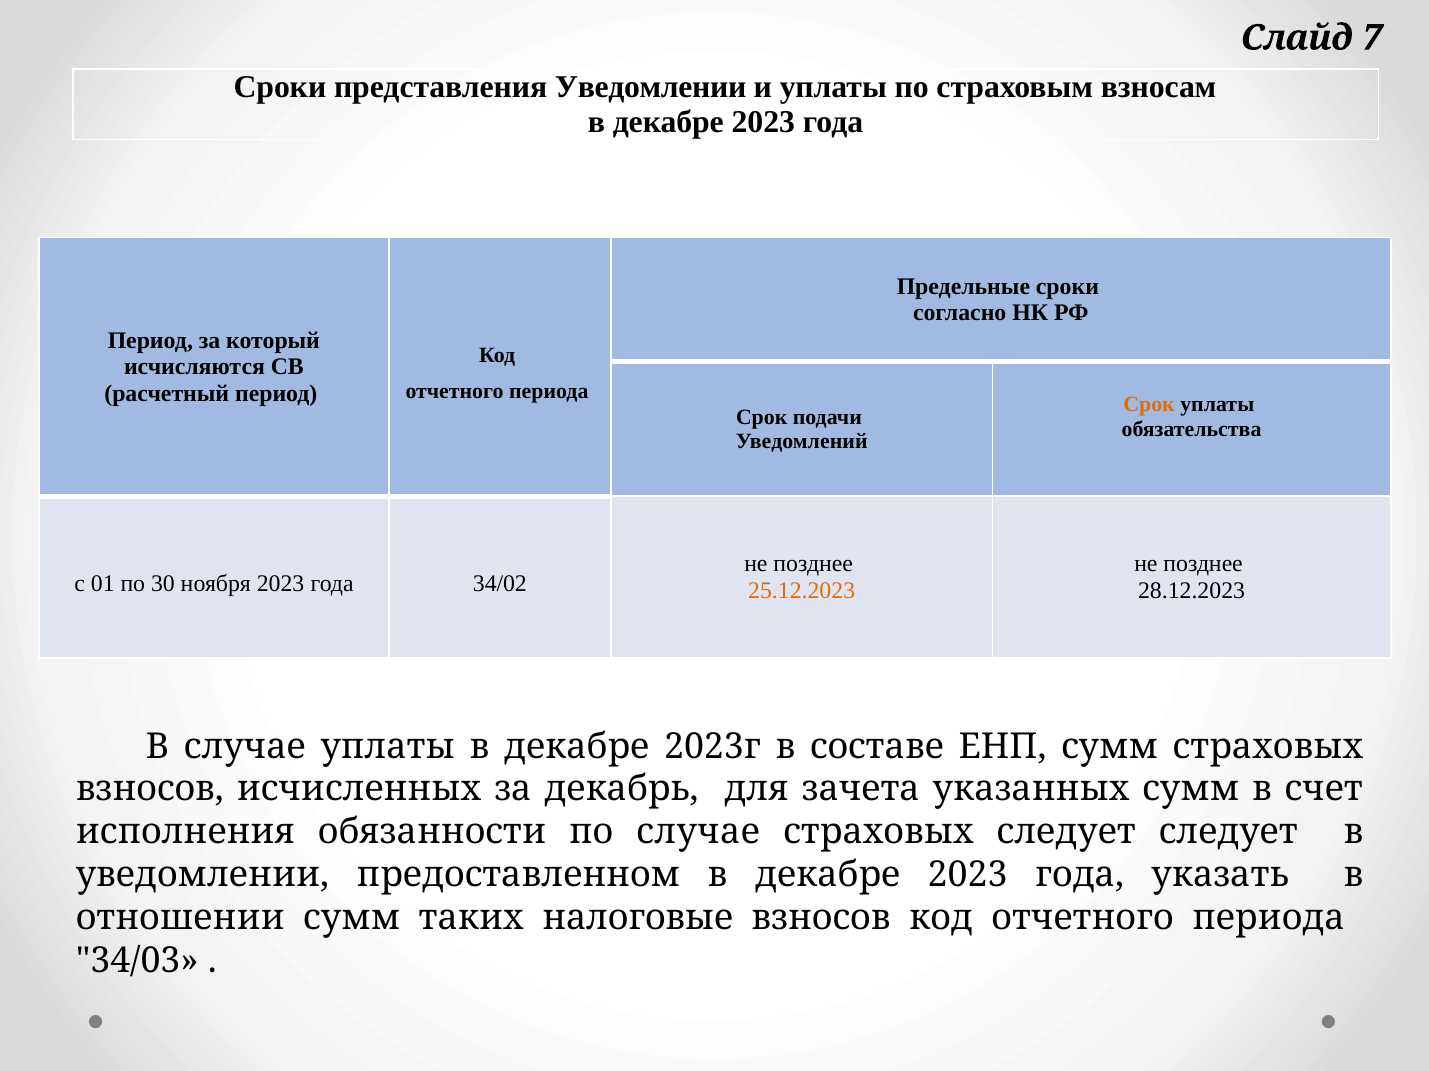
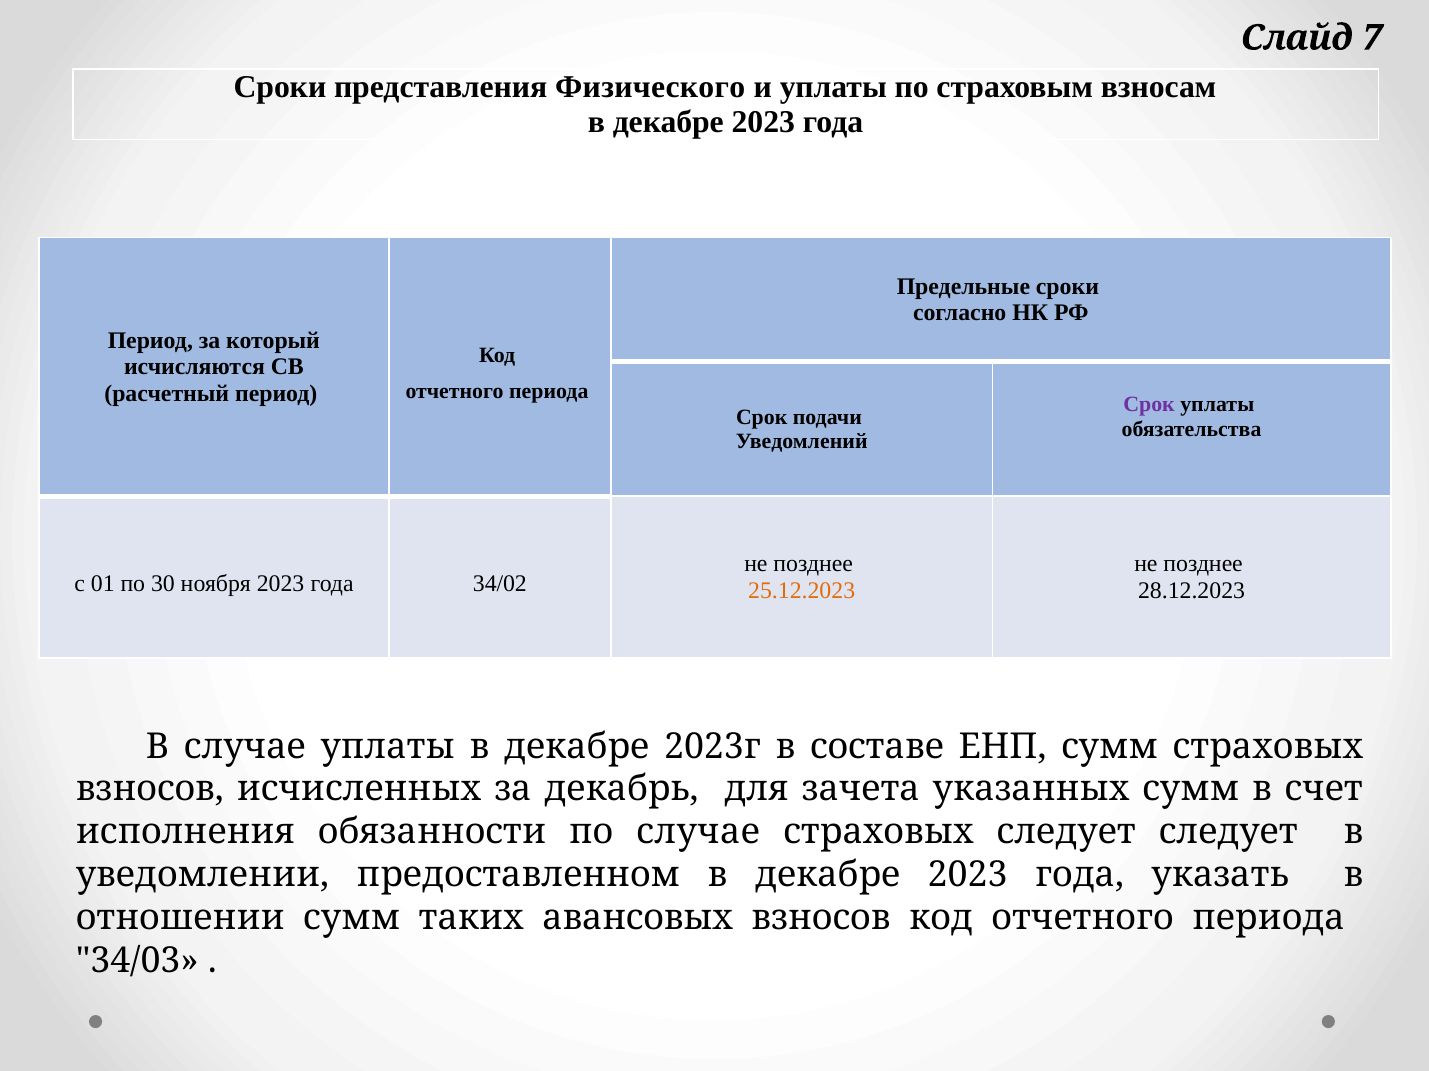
представления Уведомлении: Уведомлении -> Физического
Срок at (1149, 405) colour: orange -> purple
налоговые: налоговые -> авансовых
